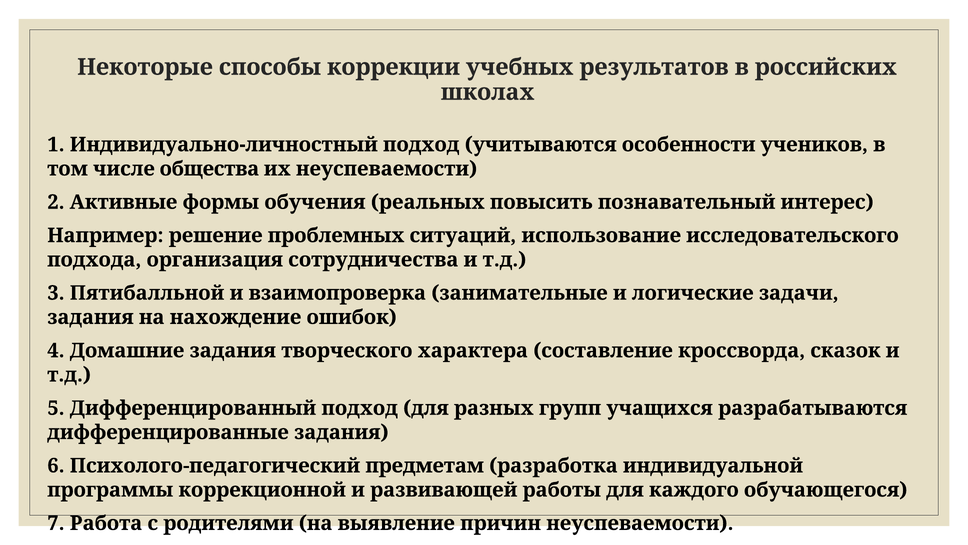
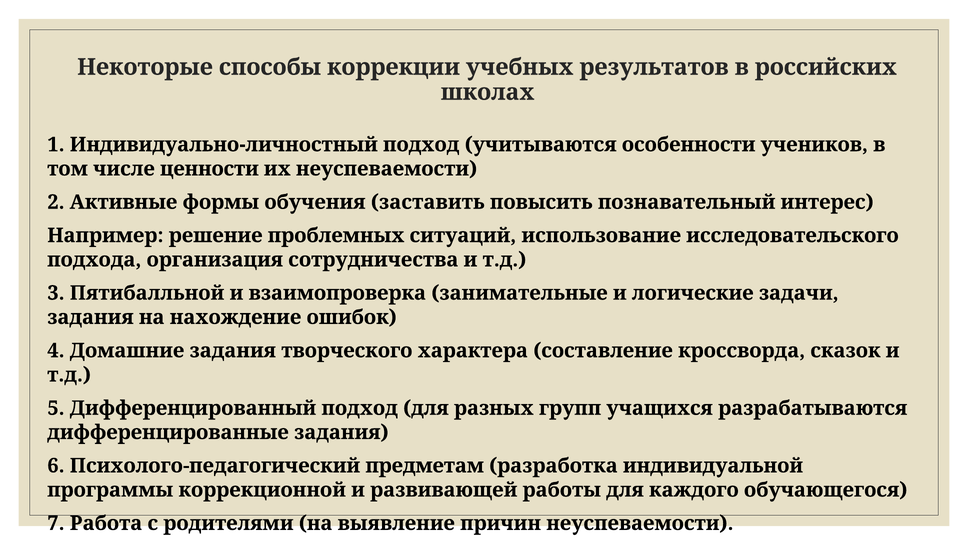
общества: общества -> ценности
реальных: реальных -> заставить
